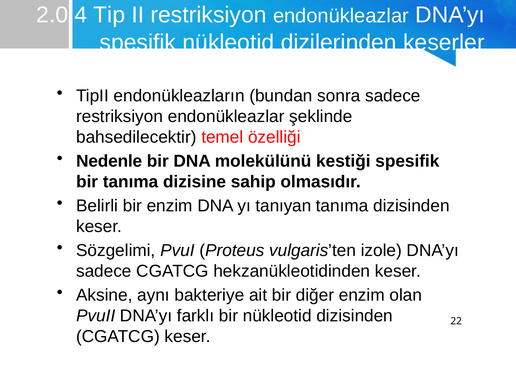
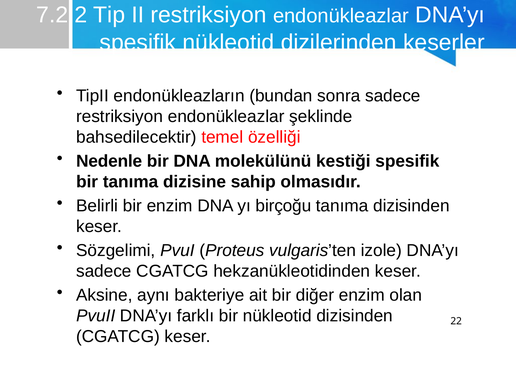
2.0.4: 2.0.4 -> 7.2.2
tanıyan: tanıyan -> birçoğu
